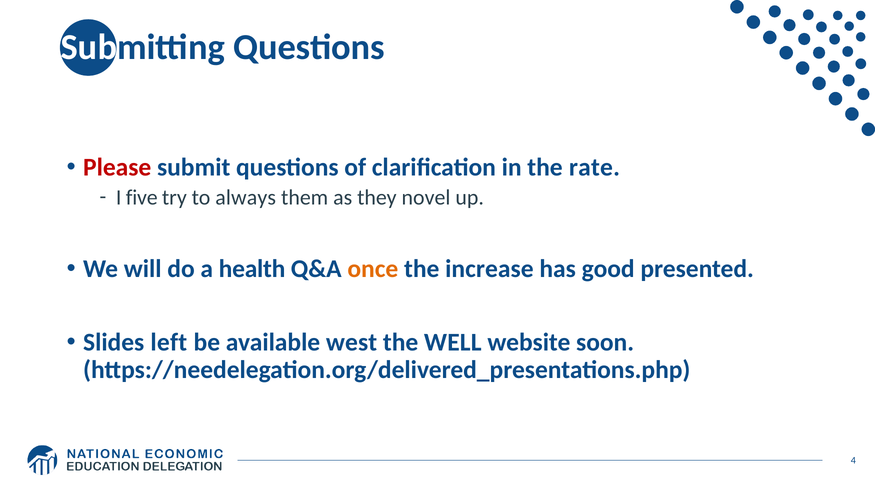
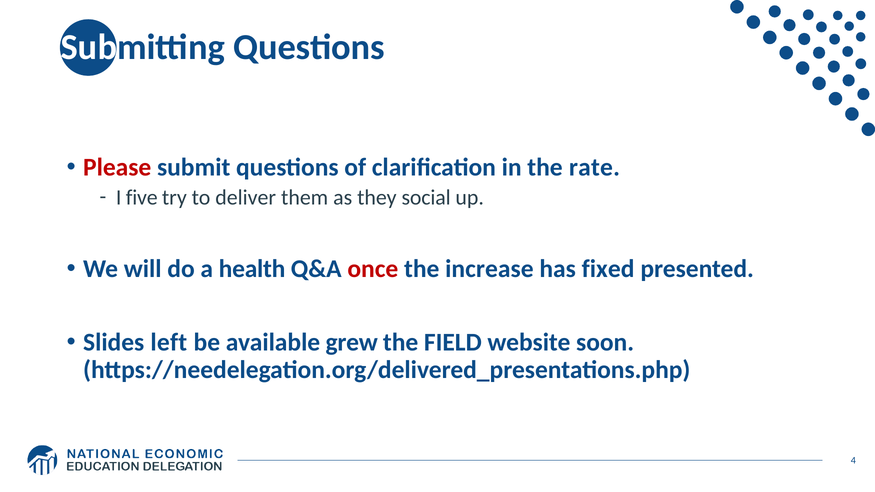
always: always -> deliver
novel: novel -> social
once colour: orange -> red
good: good -> fixed
west: west -> grew
WELL: WELL -> FIELD
